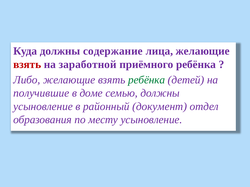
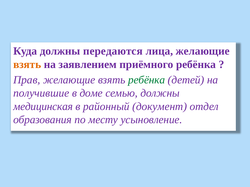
содержание: содержание -> передаются
взять at (27, 65) colour: red -> orange
заработной: заработной -> заявлением
Либо: Либо -> Прав
усыновление at (43, 107): усыновление -> медицинская
